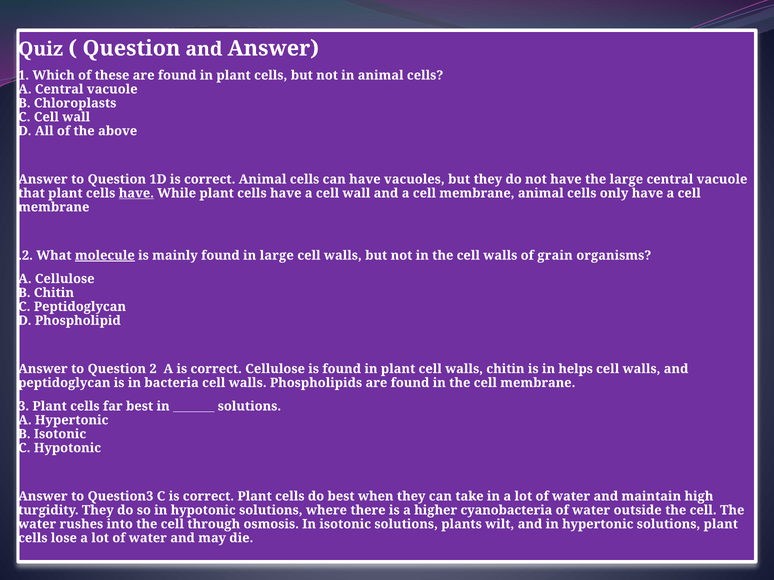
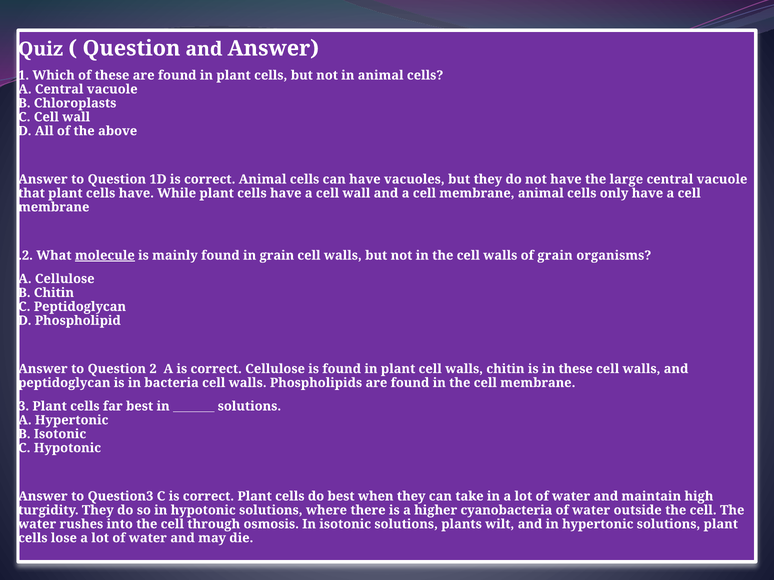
have at (136, 193) underline: present -> none
in large: large -> grain
in helps: helps -> these
